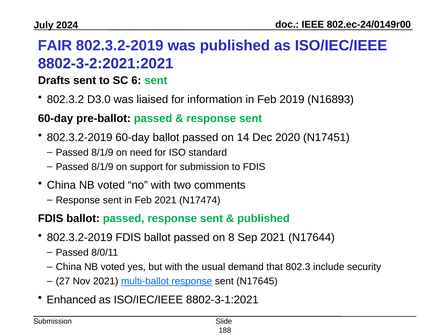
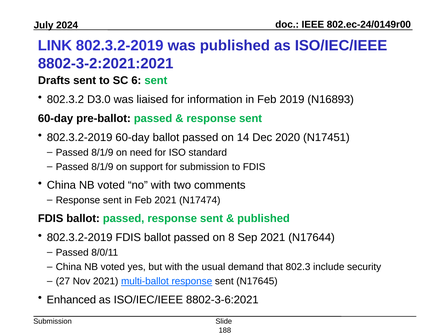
FAIR: FAIR -> LINK
8802-3-1:2021: 8802-3-1:2021 -> 8802-3-6:2021
